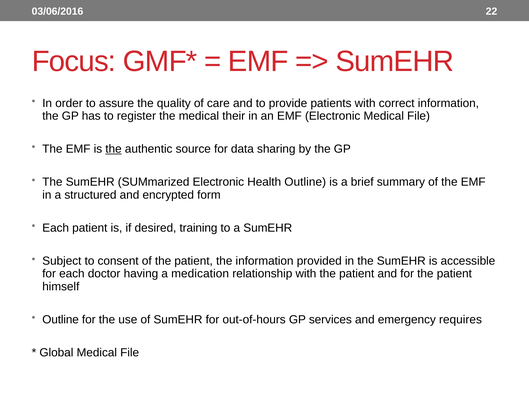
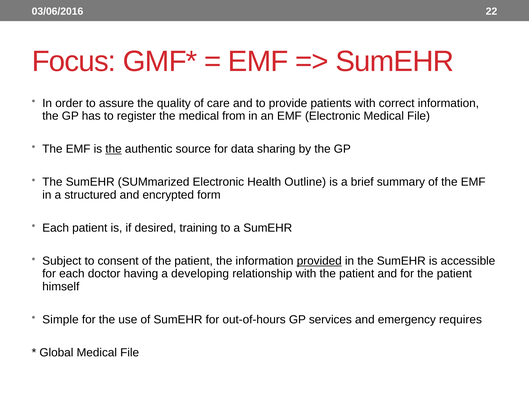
their: their -> from
provided underline: none -> present
medication: medication -> developing
Outline at (61, 319): Outline -> Simple
